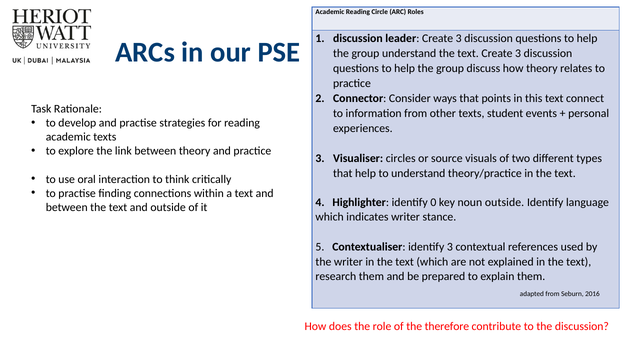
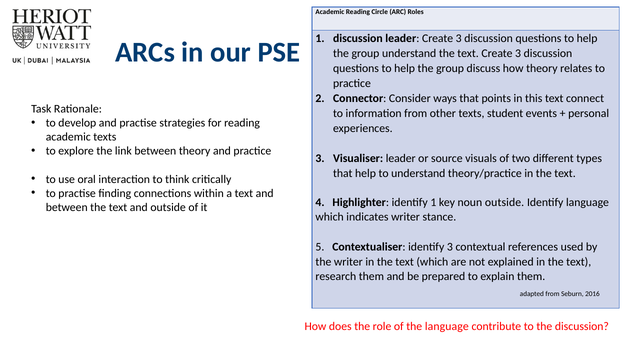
Visualiser circles: circles -> leader
identify 0: 0 -> 1
the therefore: therefore -> language
